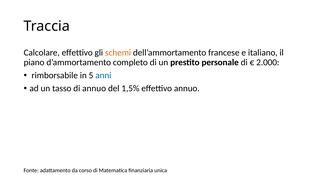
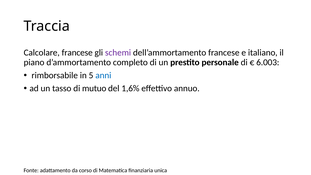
Calcolare effettivo: effettivo -> francese
schemi colour: orange -> purple
2.000: 2.000 -> 6.003
di annuo: annuo -> mutuo
1,5%: 1,5% -> 1,6%
